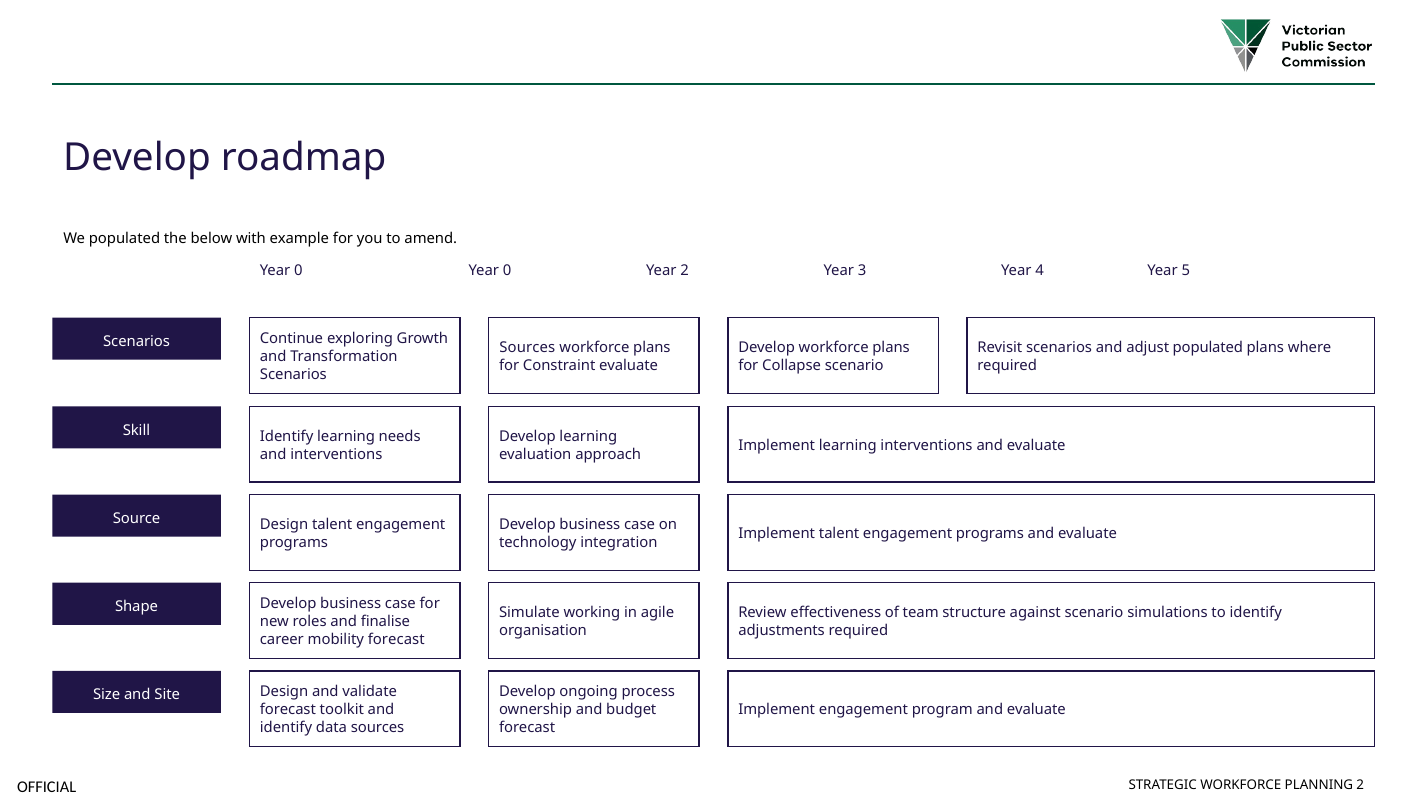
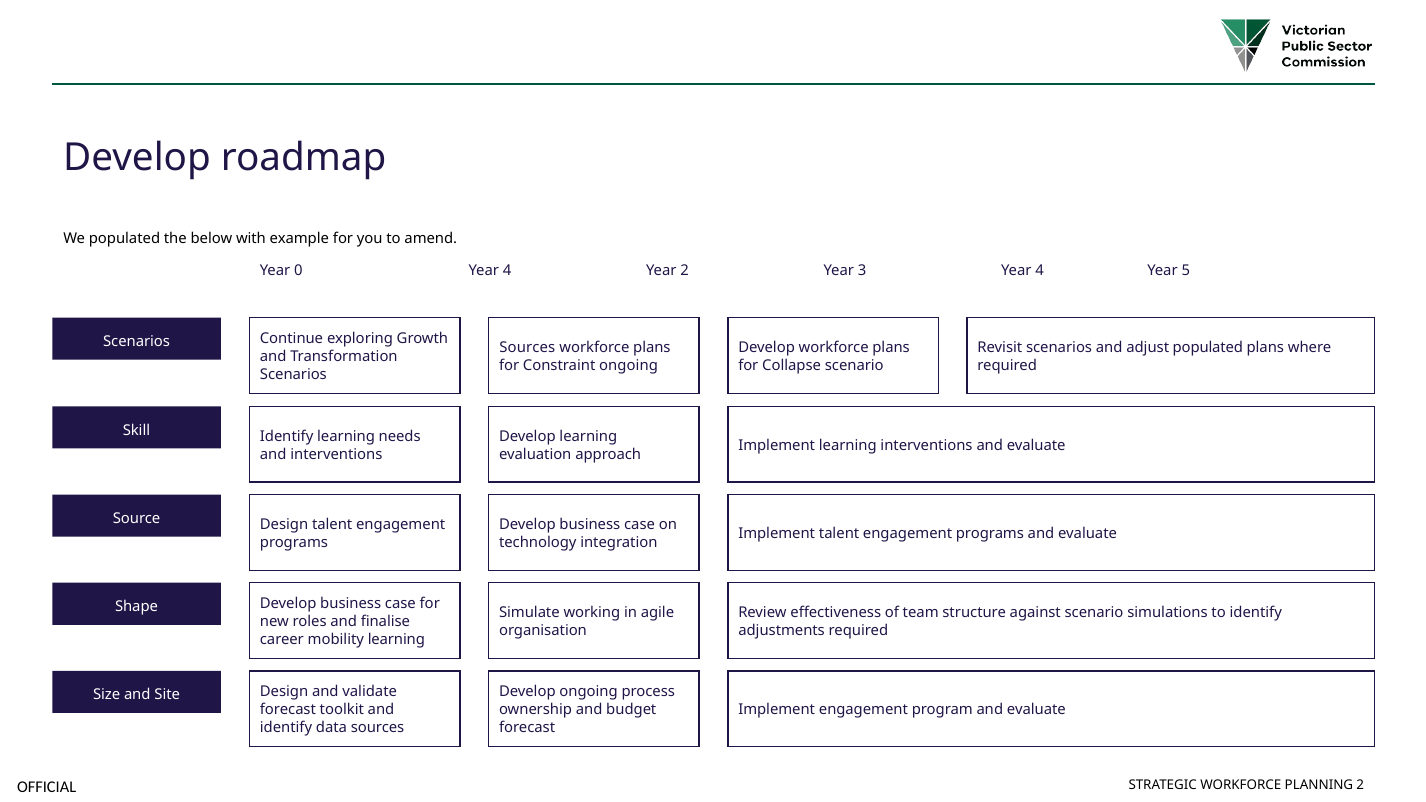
0 Year 0: 0 -> 4
Constraint evaluate: evaluate -> ongoing
mobility forecast: forecast -> learning
